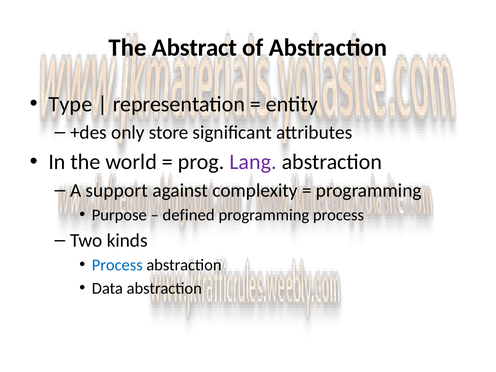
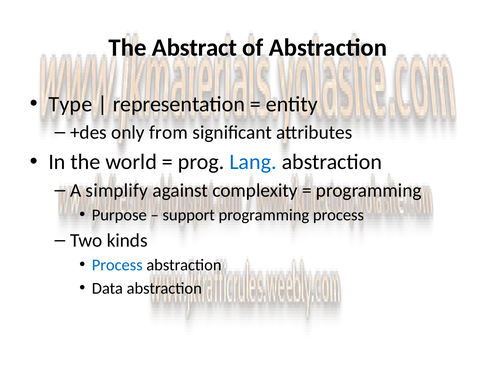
store: store -> from
Lang colour: purple -> blue
support: support -> simplify
defined: defined -> support
